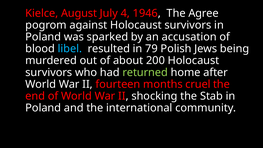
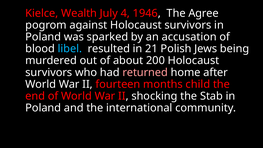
August: August -> Wealth
79: 79 -> 21
returned colour: light green -> pink
cruel: cruel -> child
